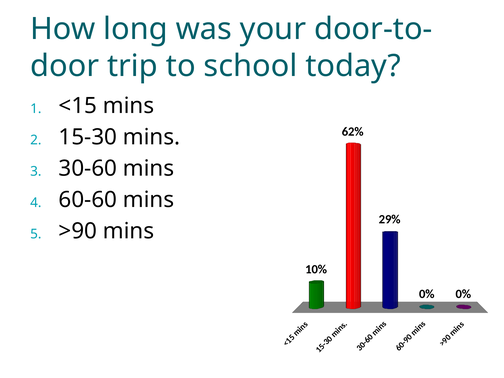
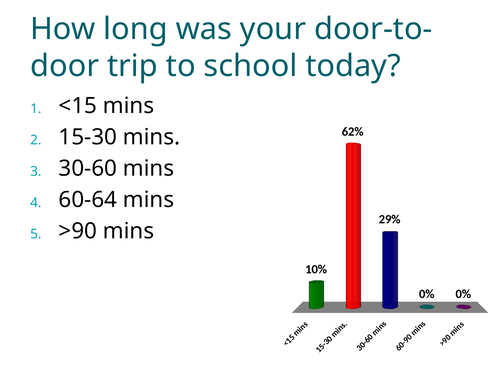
60-60: 60-60 -> 60-64
